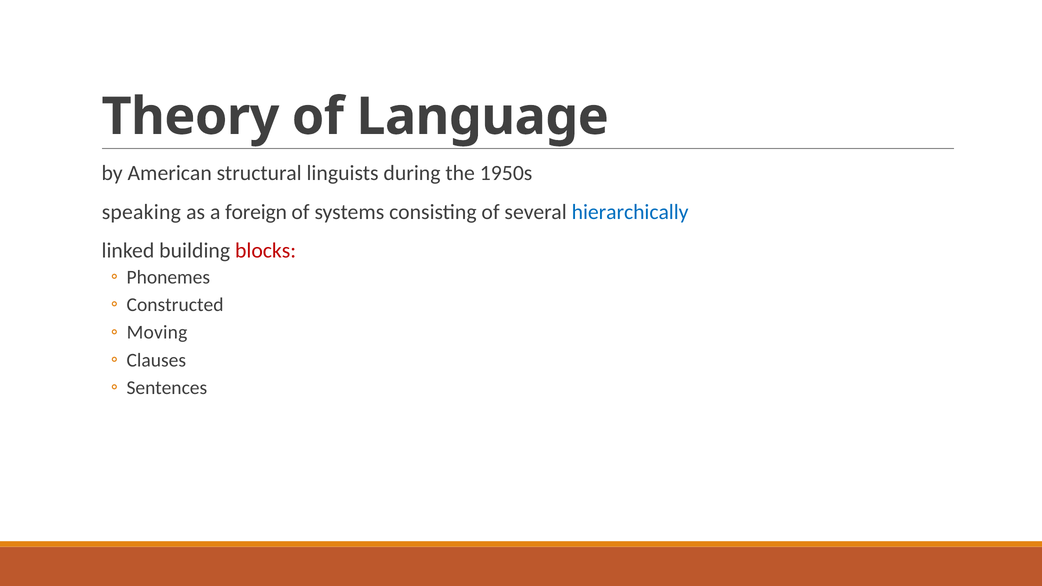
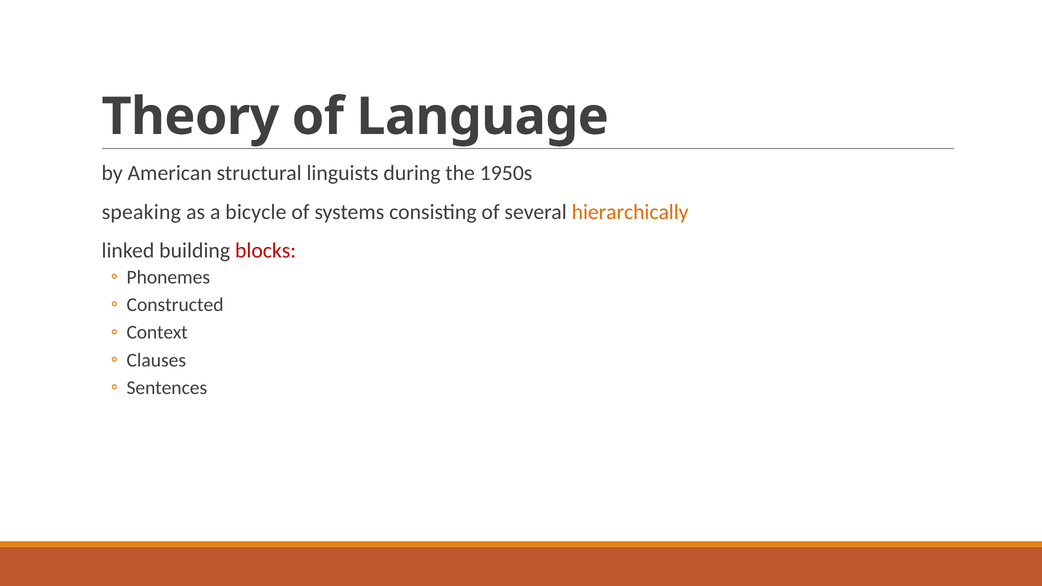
foreign: foreign -> bicycle
hierarchically colour: blue -> orange
Moving: Moving -> Context
